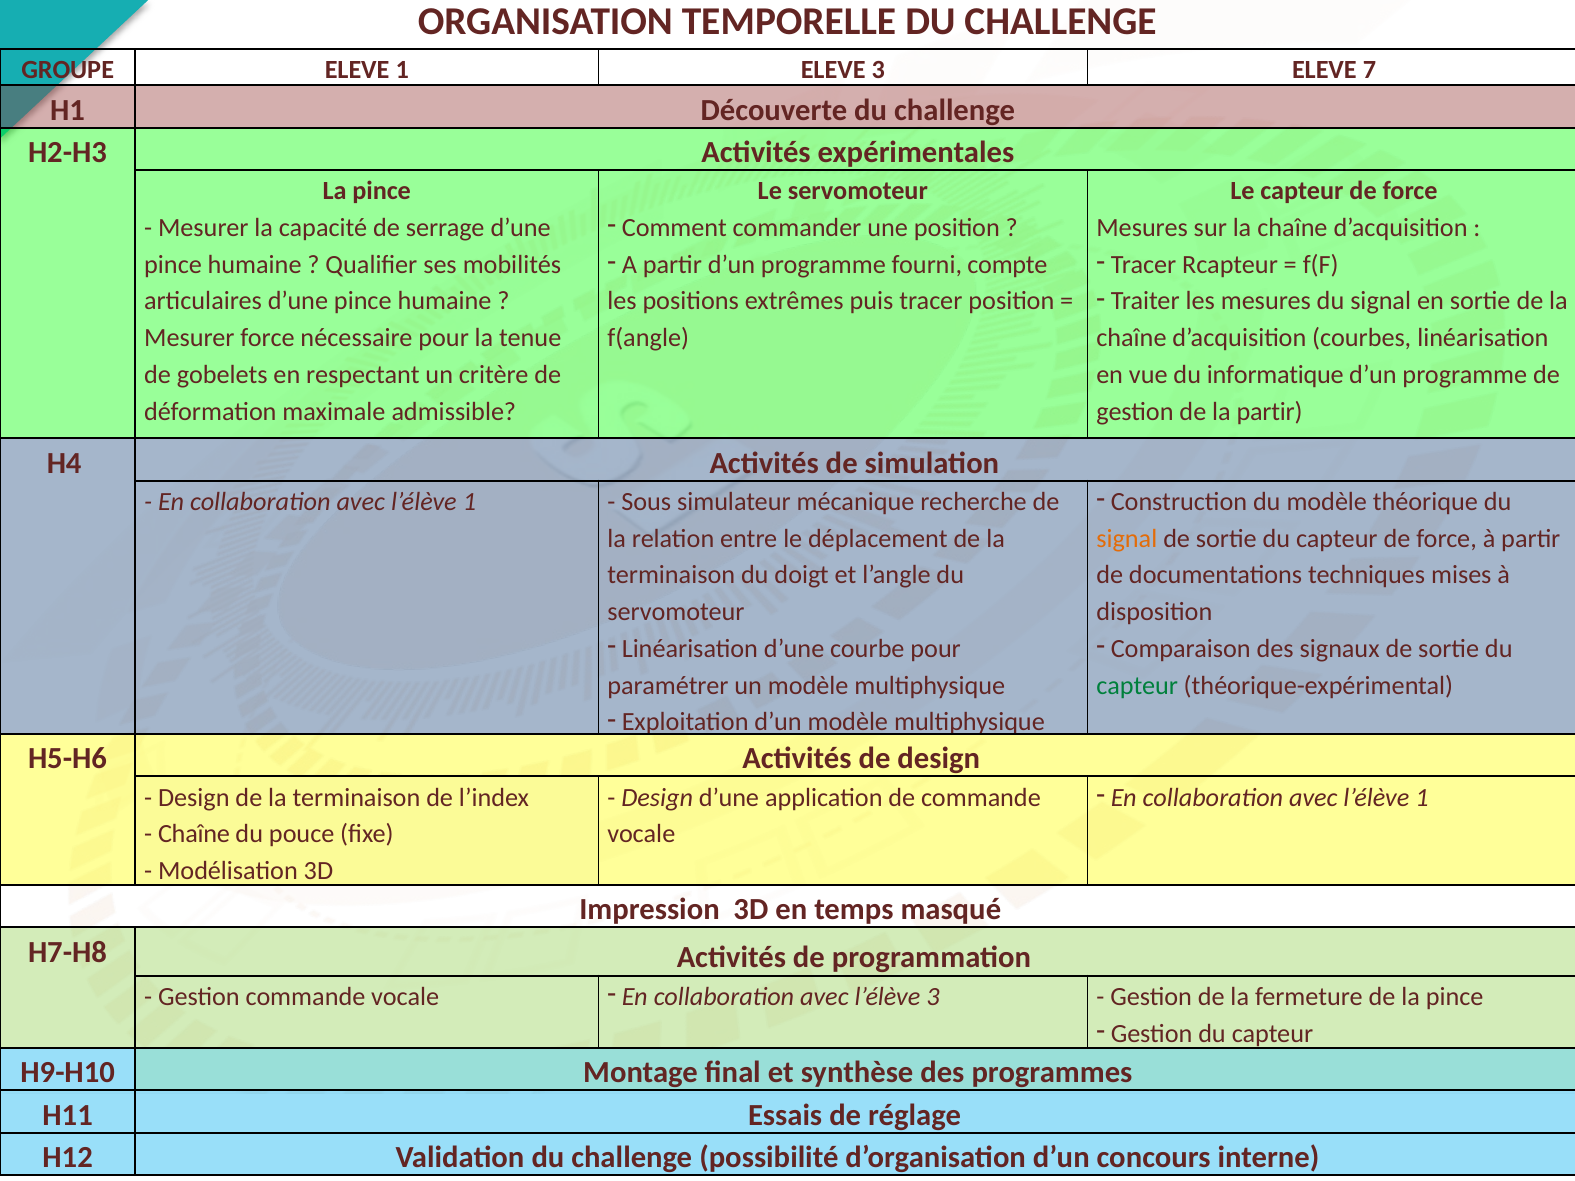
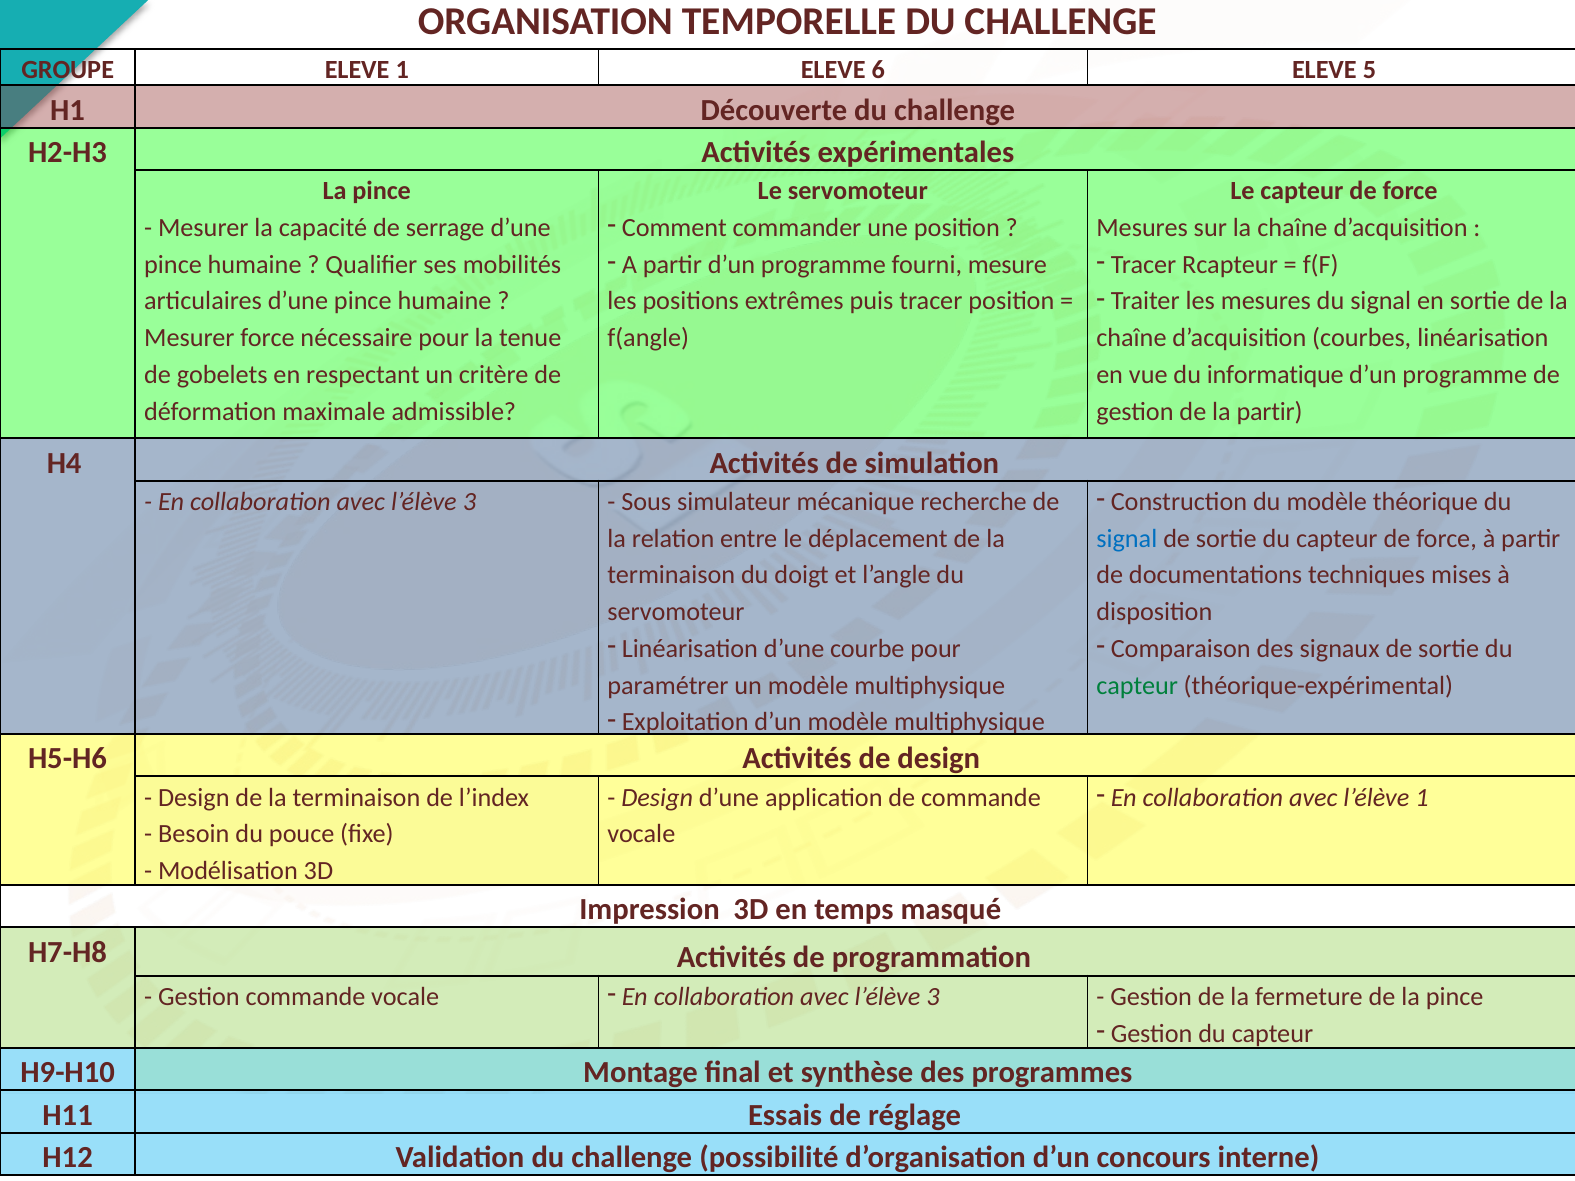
ELEVE 3: 3 -> 6
7: 7 -> 5
compte: compte -> mesure
1 at (469, 502): 1 -> 3
signal at (1127, 539) colour: orange -> blue
Chaîne at (194, 834): Chaîne -> Besoin
